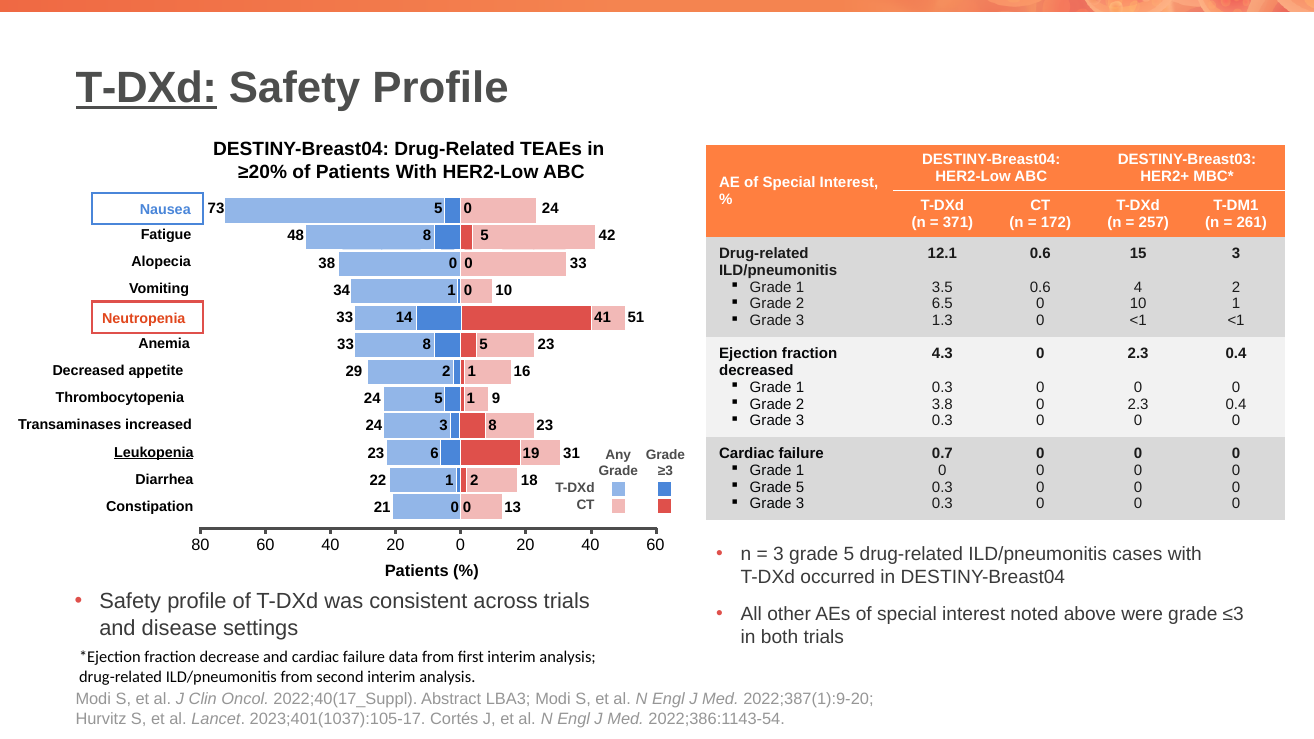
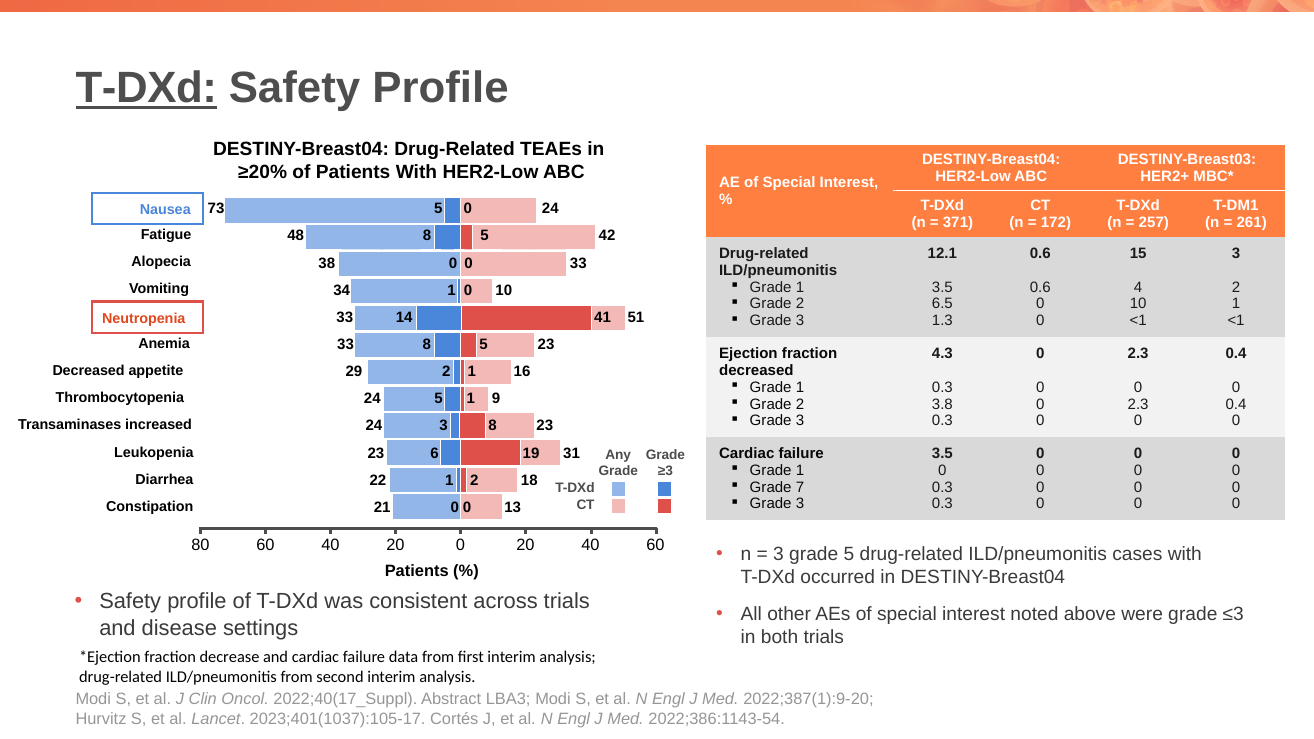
Leukopenia underline: present -> none
0.7 at (942, 454): 0.7 -> 3.5
5 at (800, 487): 5 -> 7
